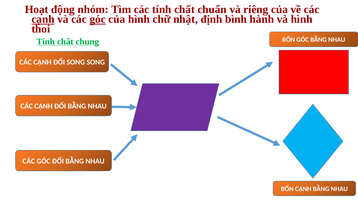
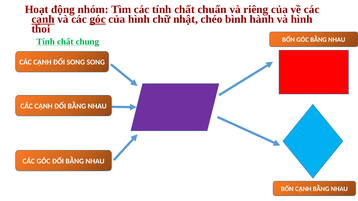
định: định -> chéo
